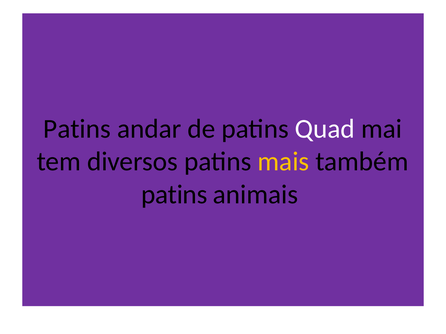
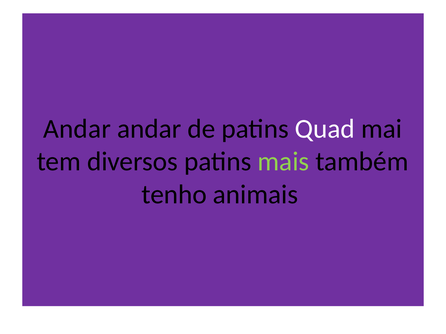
Patins at (77, 129): Patins -> Andar
mais colour: yellow -> light green
patins at (174, 195): patins -> tenho
